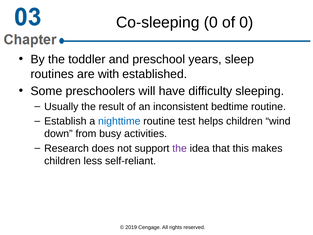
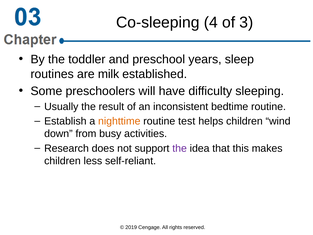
Co-sleeping 0: 0 -> 4
of 0: 0 -> 3
with: with -> milk
nighttime colour: blue -> orange
